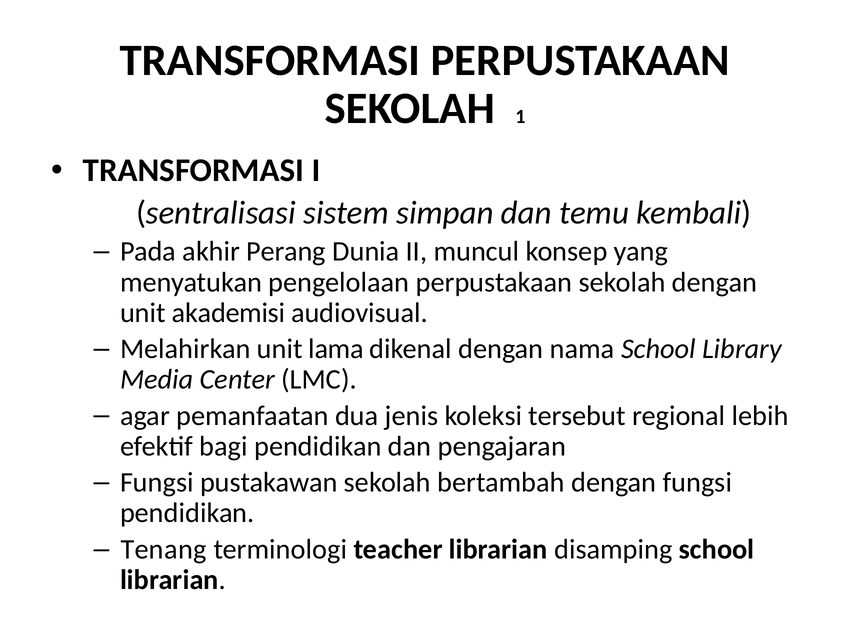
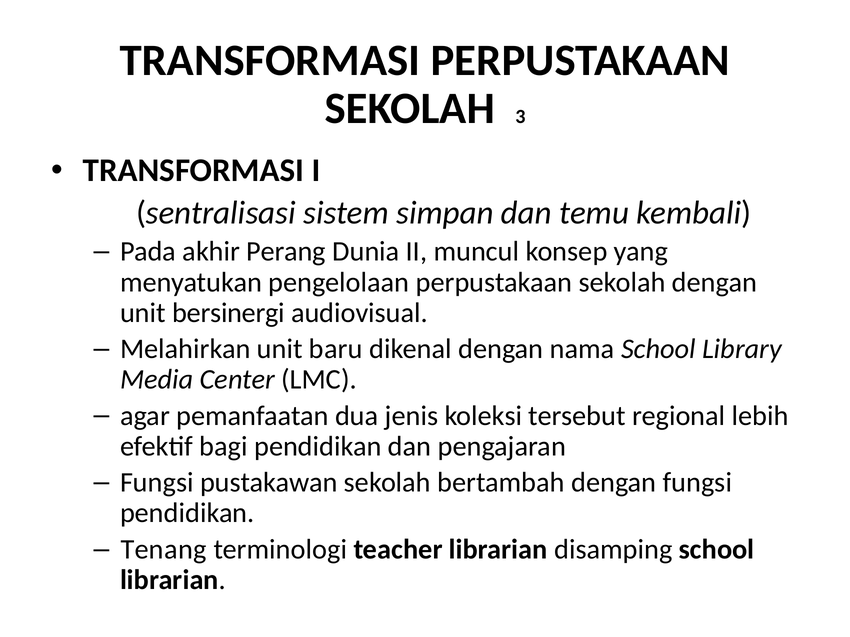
1: 1 -> 3
akademisi: akademisi -> bersinergi
lama: lama -> baru
